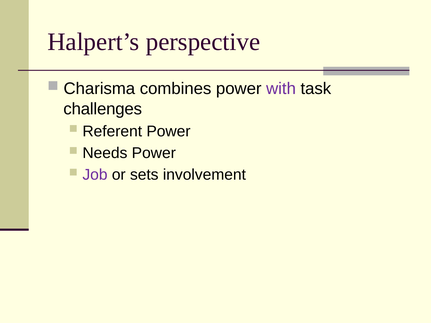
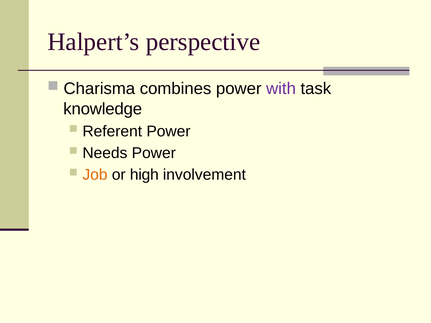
challenges: challenges -> knowledge
Job colour: purple -> orange
sets: sets -> high
